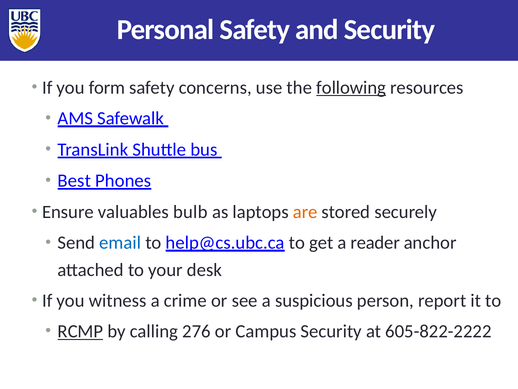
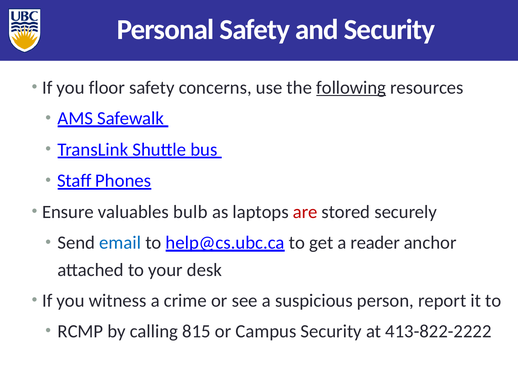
form: form -> floor
Best: Best -> Staff
are colour: orange -> red
RCMP underline: present -> none
276: 276 -> 815
605-822-2222: 605-822-2222 -> 413-822-2222
